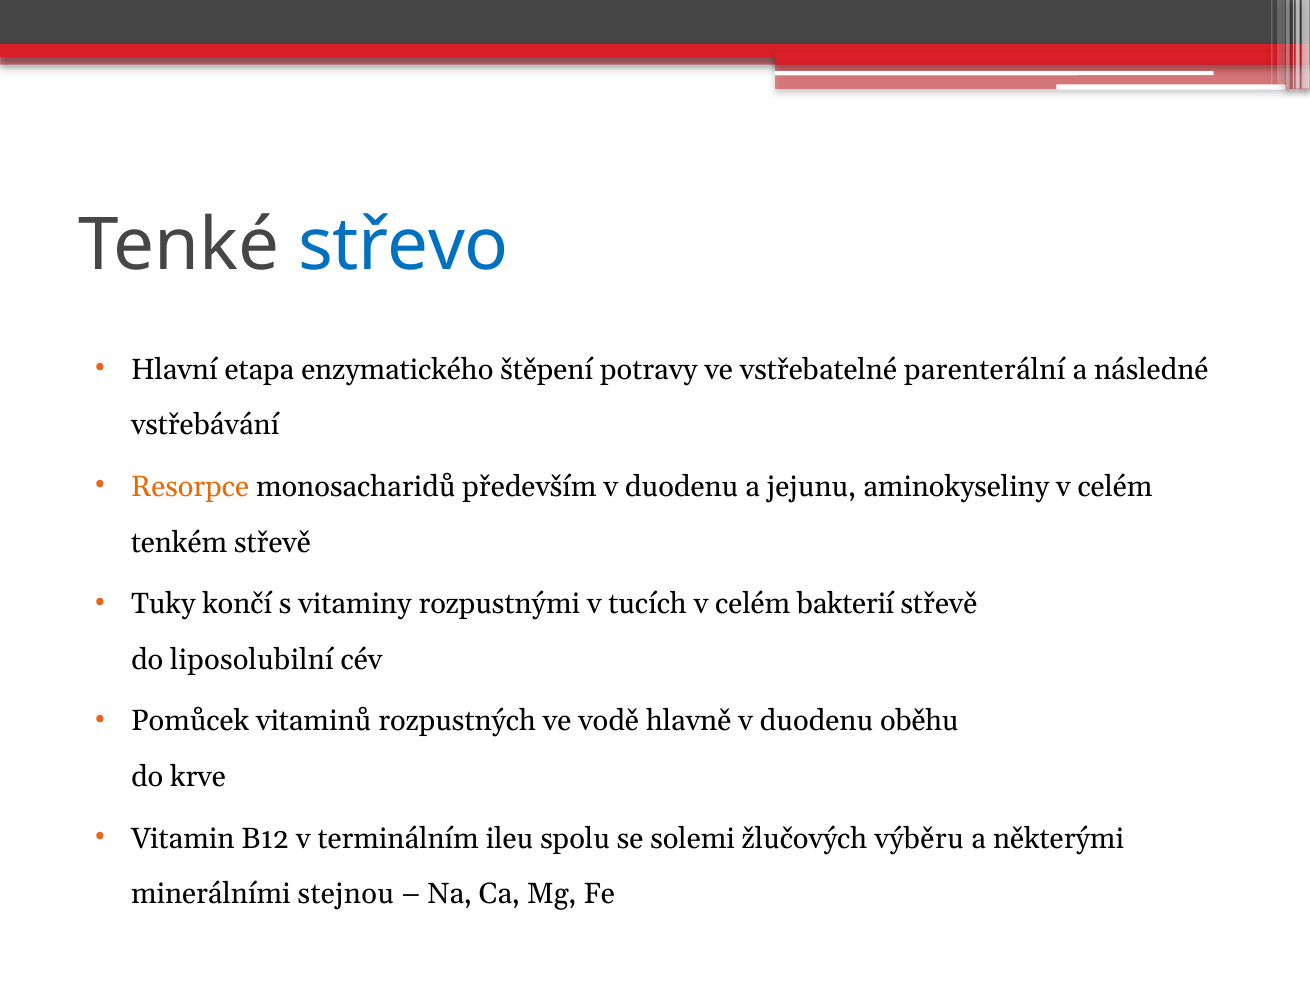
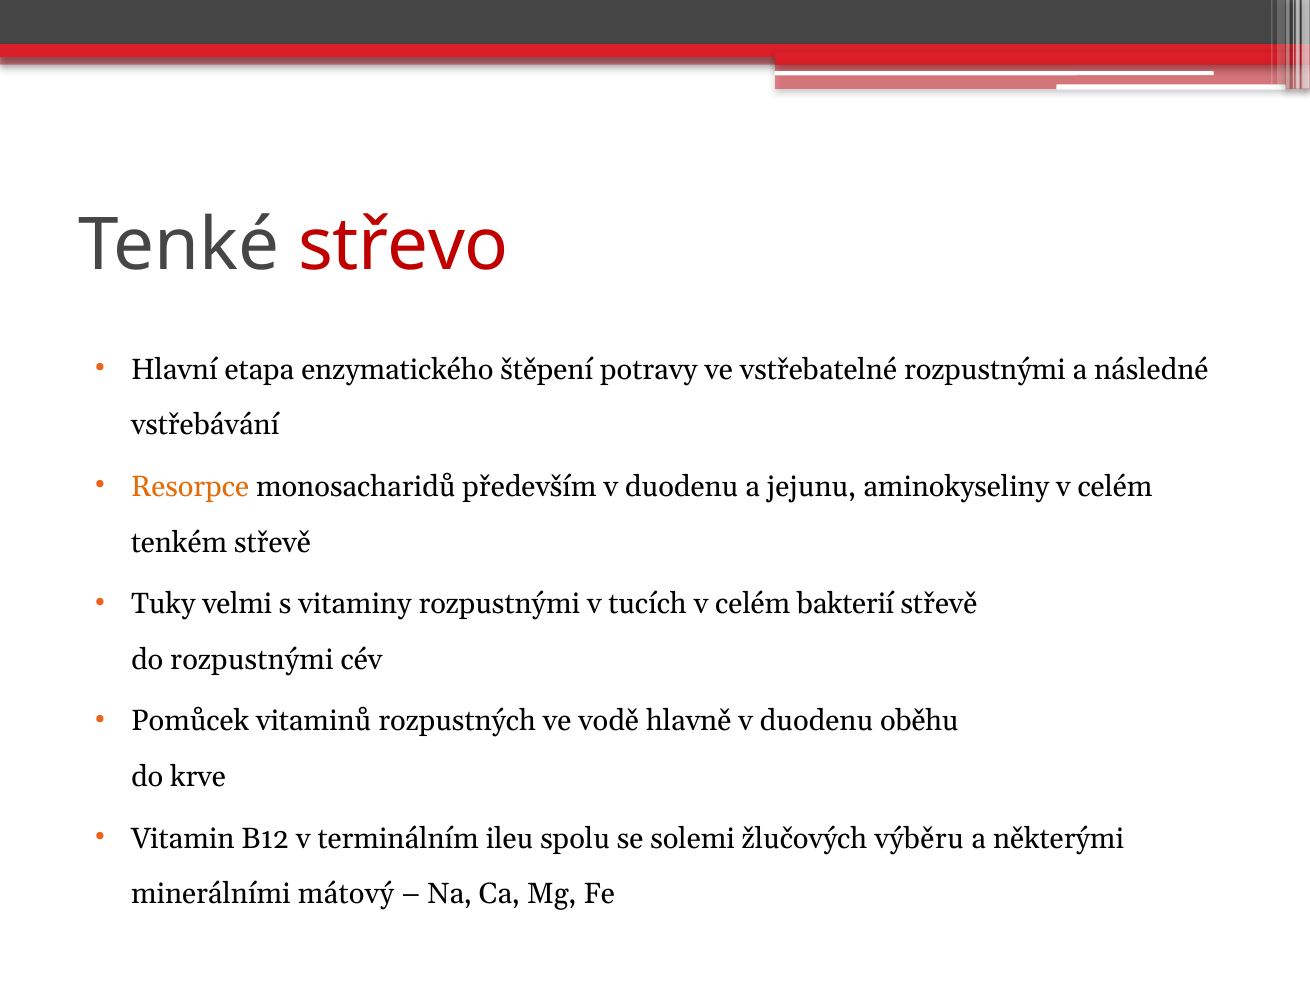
střevo colour: blue -> red
vstřebatelné parenterální: parenterální -> rozpustnými
končí: končí -> velmi
do liposolubilní: liposolubilní -> rozpustnými
stejnou: stejnou -> mátový
